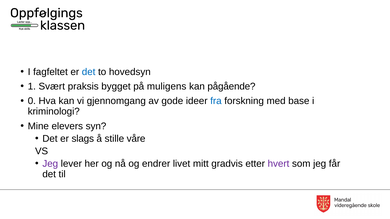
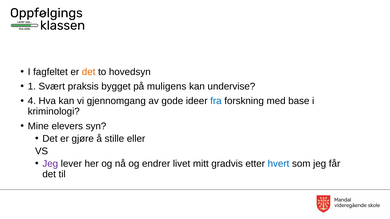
det at (89, 72) colour: blue -> orange
pågående: pågående -> undervise
0: 0 -> 4
slags: slags -> gjøre
våre: våre -> eller
hvert colour: purple -> blue
